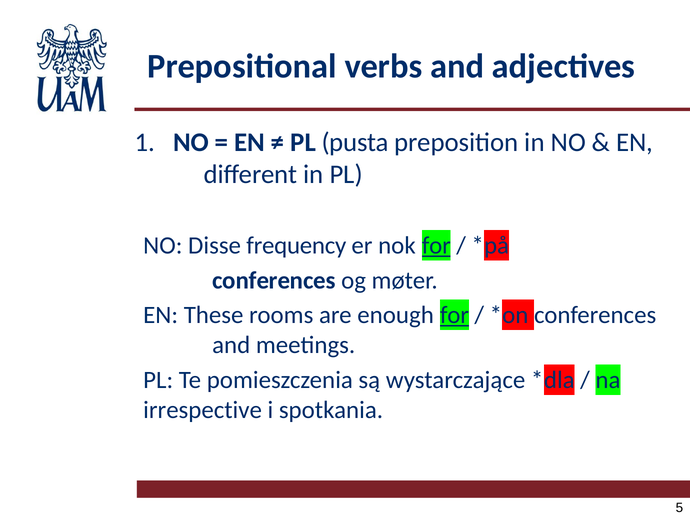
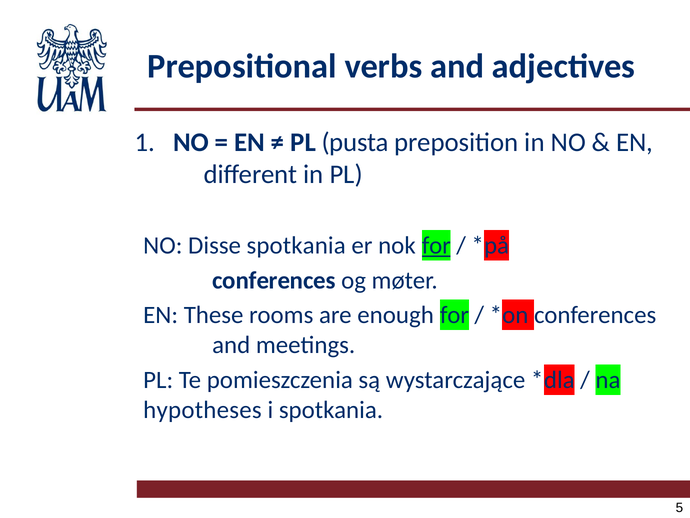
Disse frequency: frequency -> spotkania
for at (454, 315) underline: present -> none
irrespective: irrespective -> hypotheses
